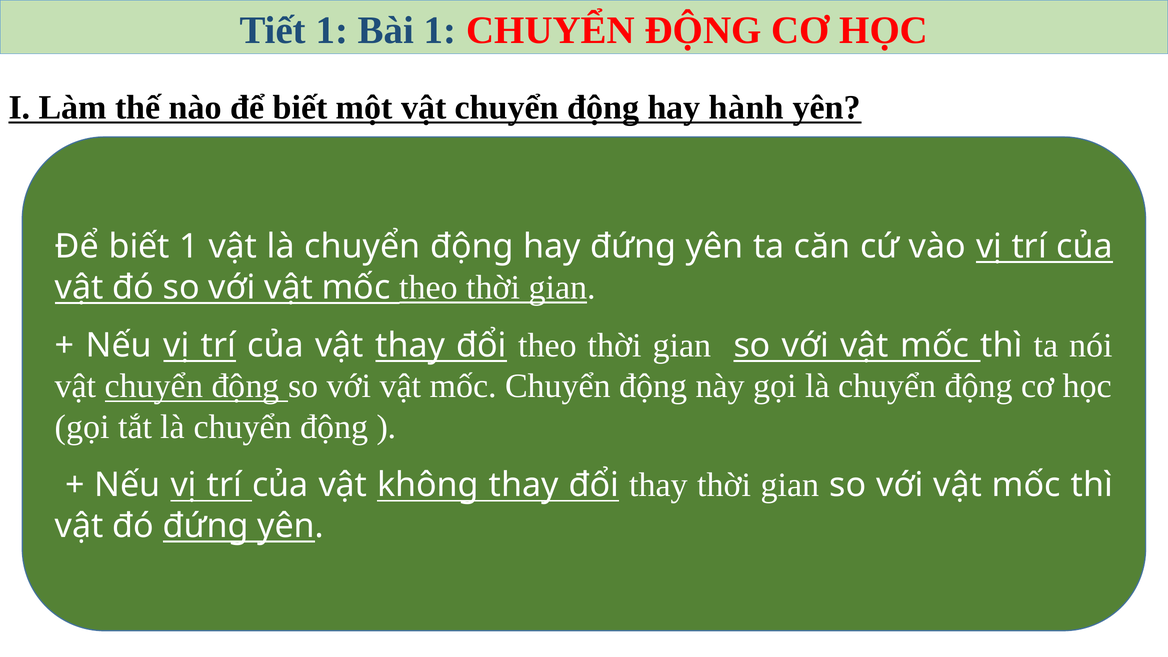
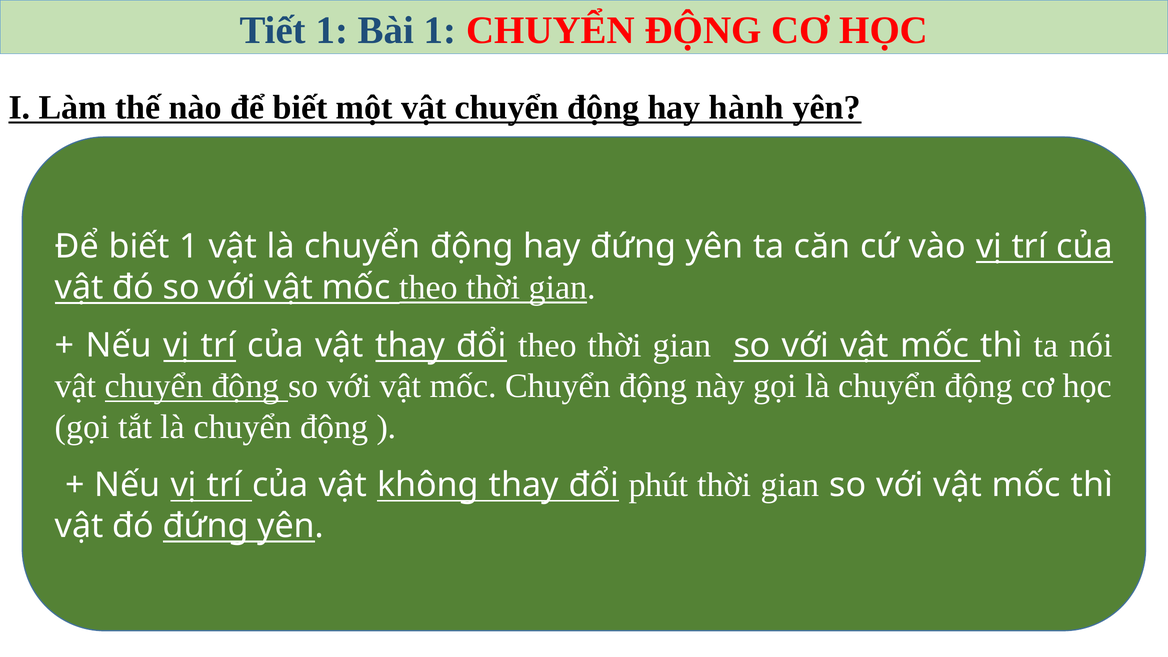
đổi thay: thay -> phút
